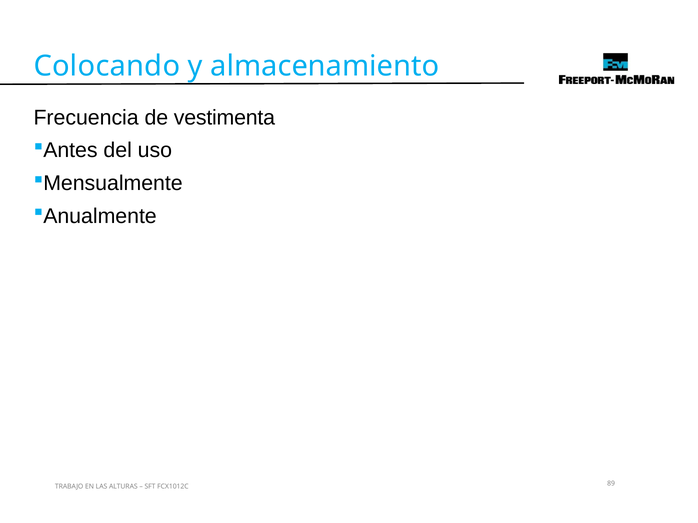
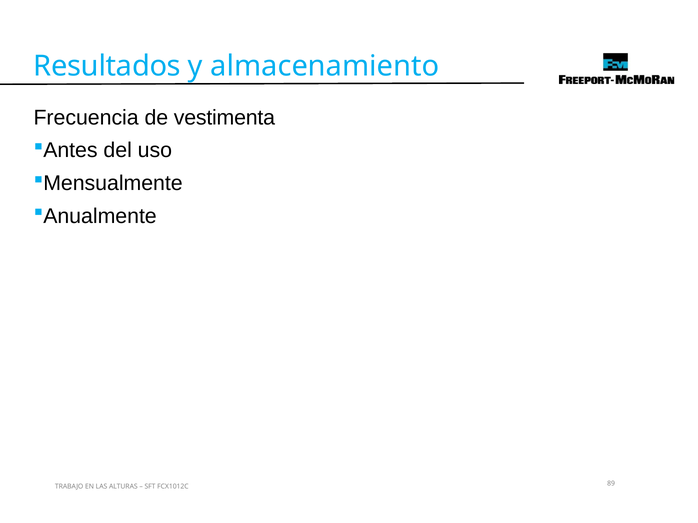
Colocando: Colocando -> Resultados
